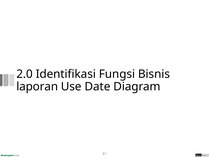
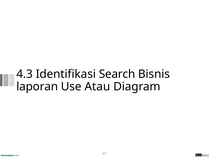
2.0: 2.0 -> 4.3
Fungsi: Fungsi -> Search
Date: Date -> Atau
